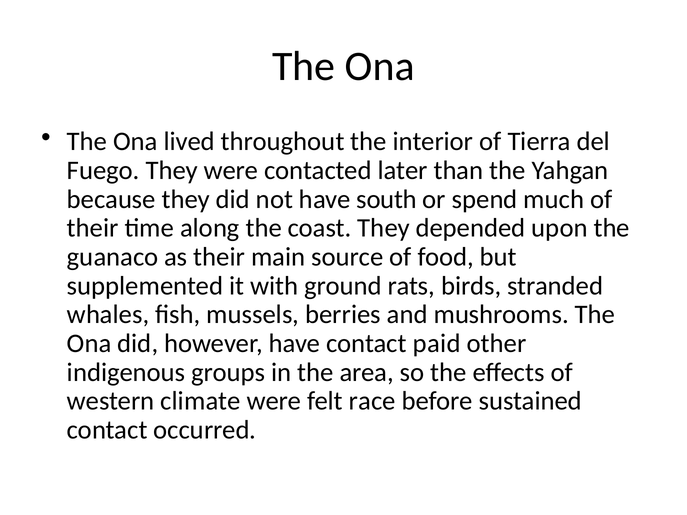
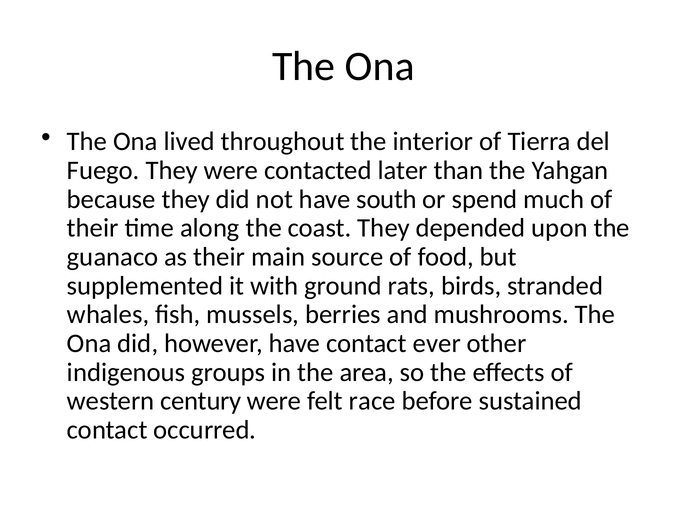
paid: paid -> ever
climate: climate -> century
